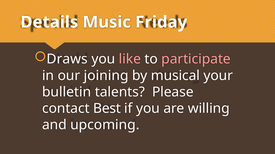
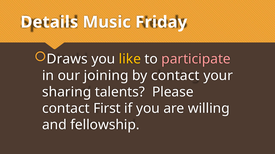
like colour: pink -> yellow
by musical: musical -> contact
bulletin: bulletin -> sharing
Best: Best -> First
upcoming: upcoming -> fellowship
